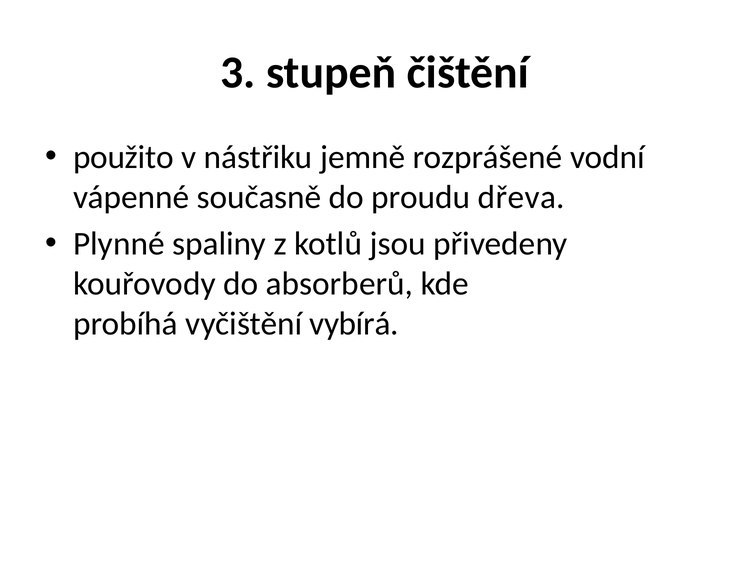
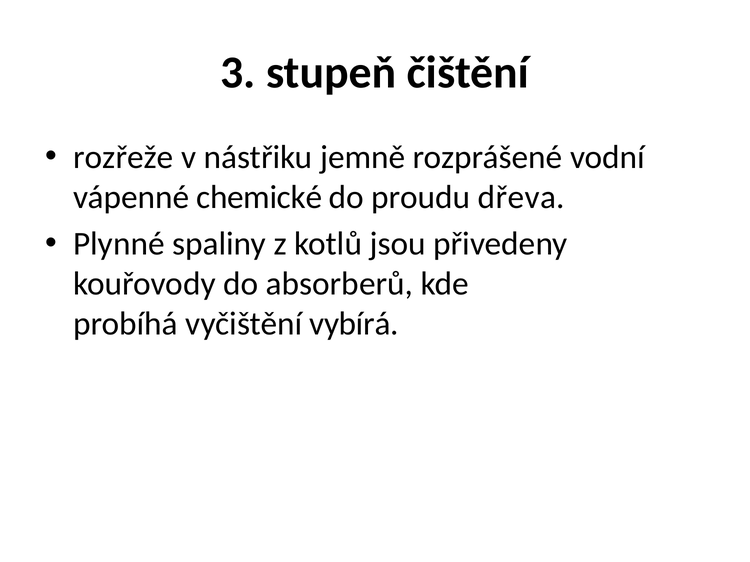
použito: použito -> rozřeže
současně: současně -> chemické
